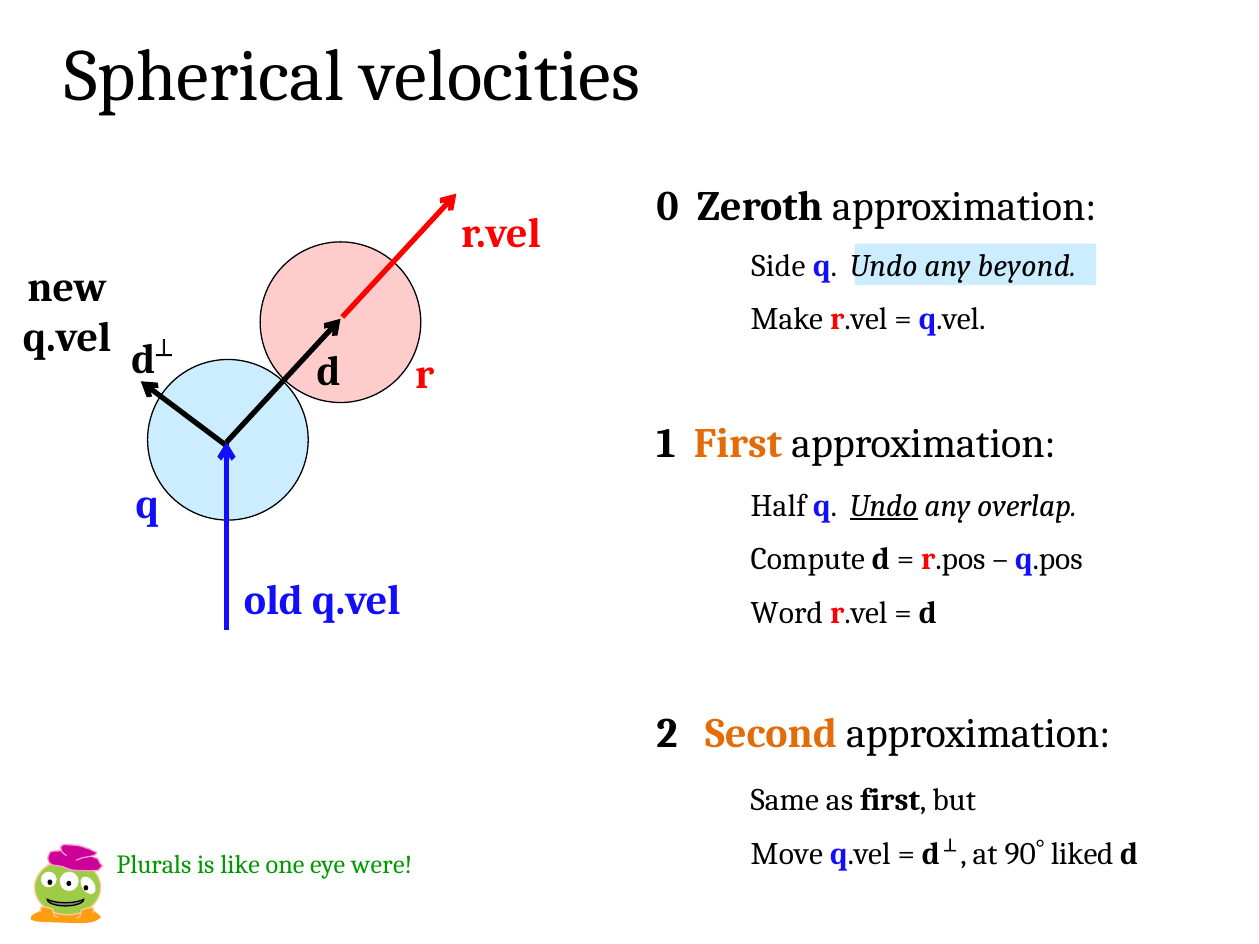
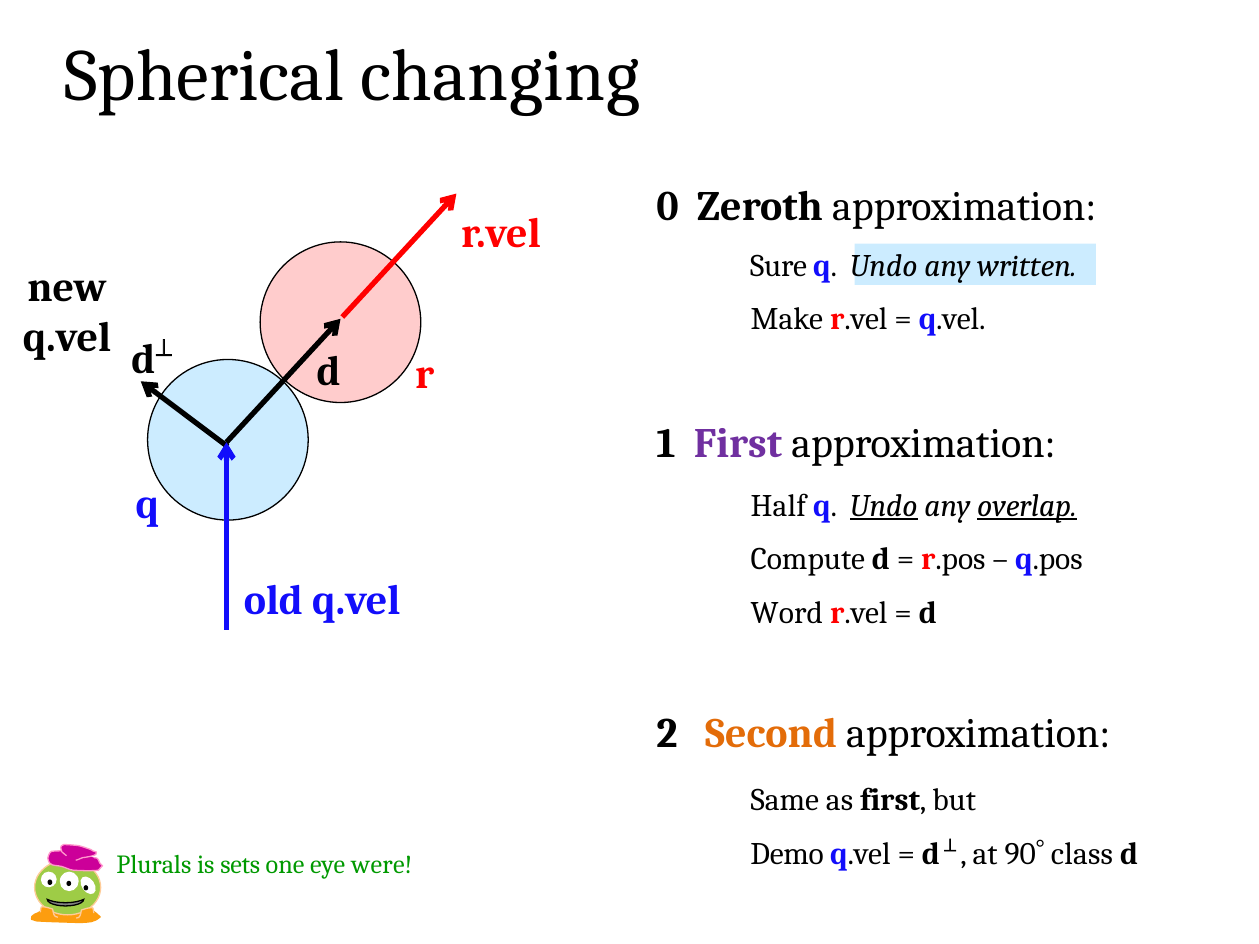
velocities: velocities -> changing
Side: Side -> Sure
beyond: beyond -> written
First at (738, 443) colour: orange -> purple
overlap underline: none -> present
Move: Move -> Demo
liked: liked -> class
like: like -> sets
